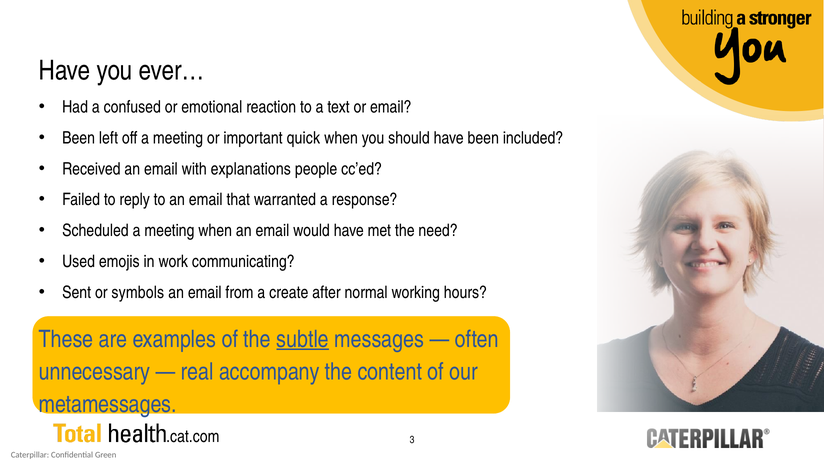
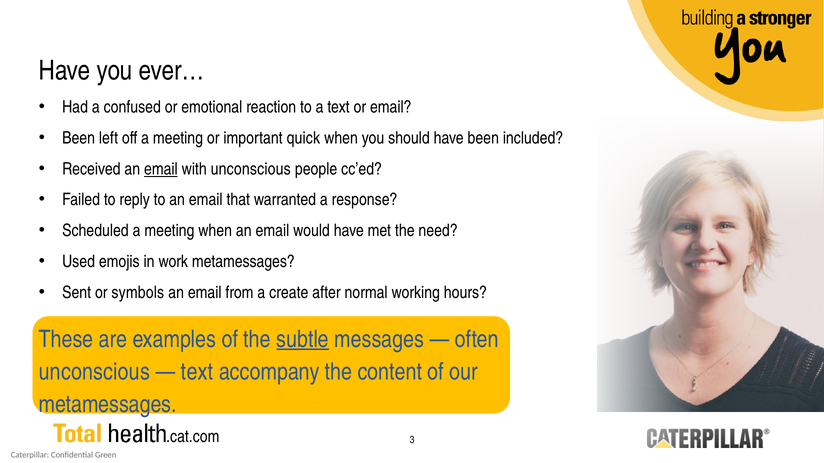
email at (161, 169) underline: none -> present
with explanations: explanations -> unconscious
work communicating: communicating -> metamessages
unnecessary at (94, 372): unnecessary -> unconscious
real at (197, 372): real -> text
